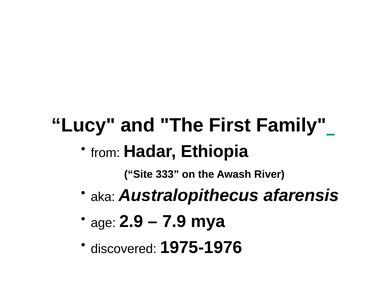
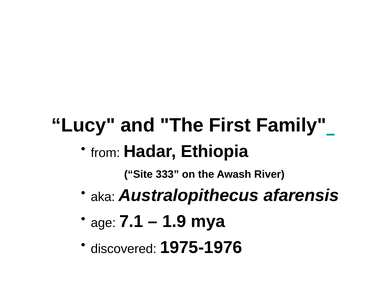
2.9: 2.9 -> 7.1
7.9: 7.9 -> 1.9
